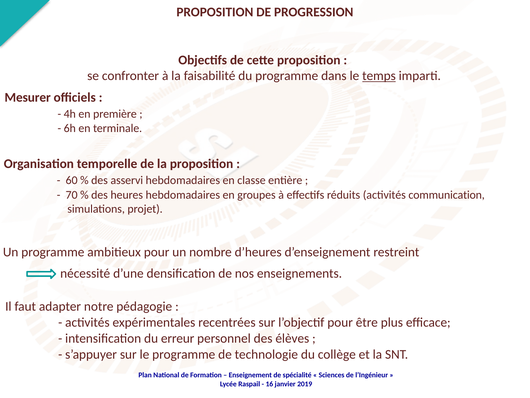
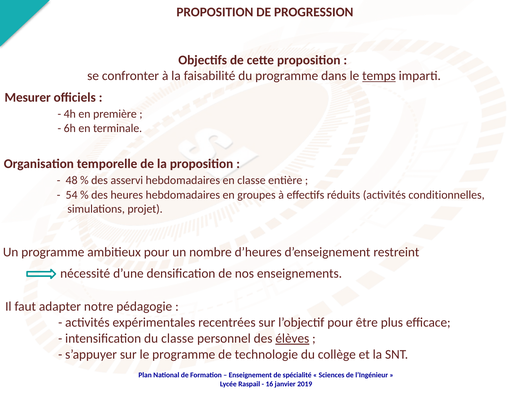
60: 60 -> 48
70: 70 -> 54
communication: communication -> conditionnelles
du erreur: erreur -> classe
élèves underline: none -> present
